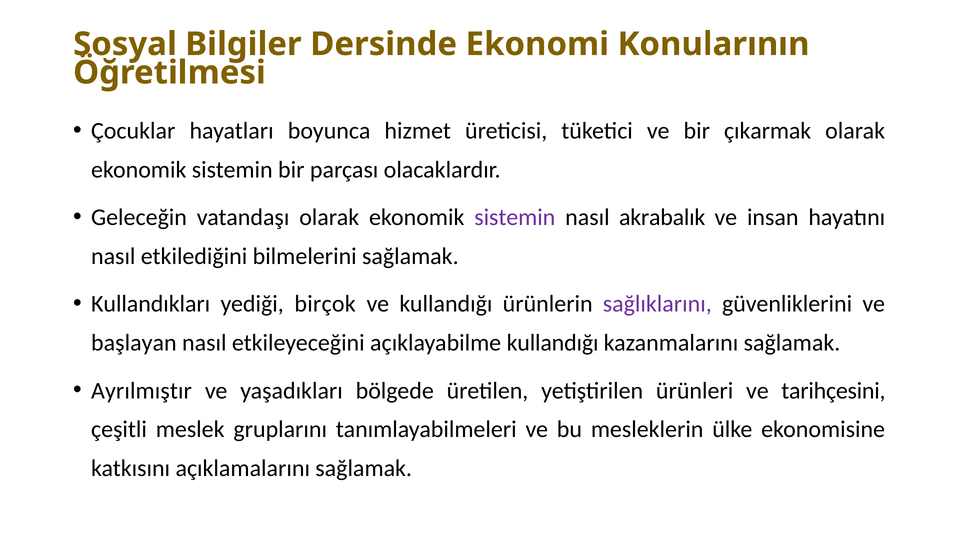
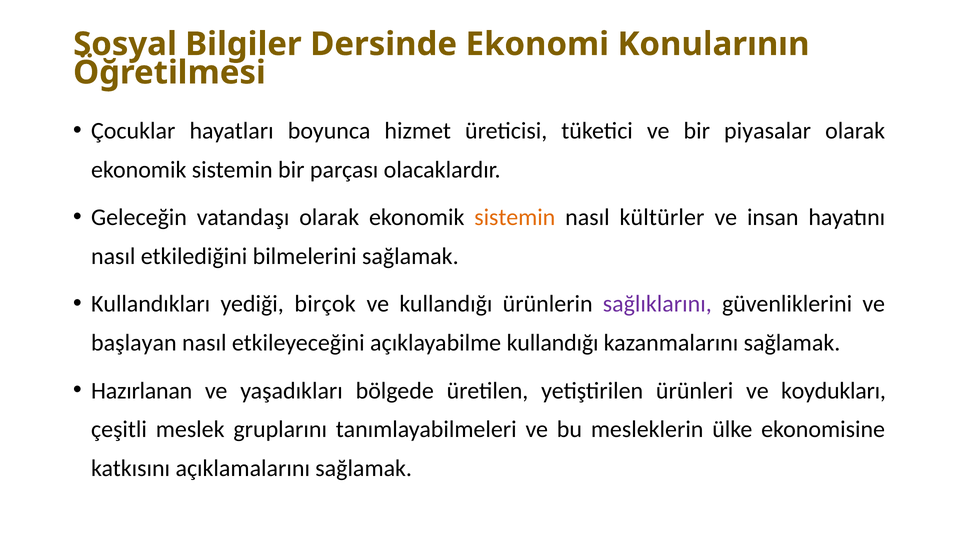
çıkarmak: çıkarmak -> piyasalar
sistemin at (515, 218) colour: purple -> orange
akrabalık: akrabalık -> kültürler
Ayrılmıştır: Ayrılmıştır -> Hazırlanan
tarihçesini: tarihçesini -> koydukları
